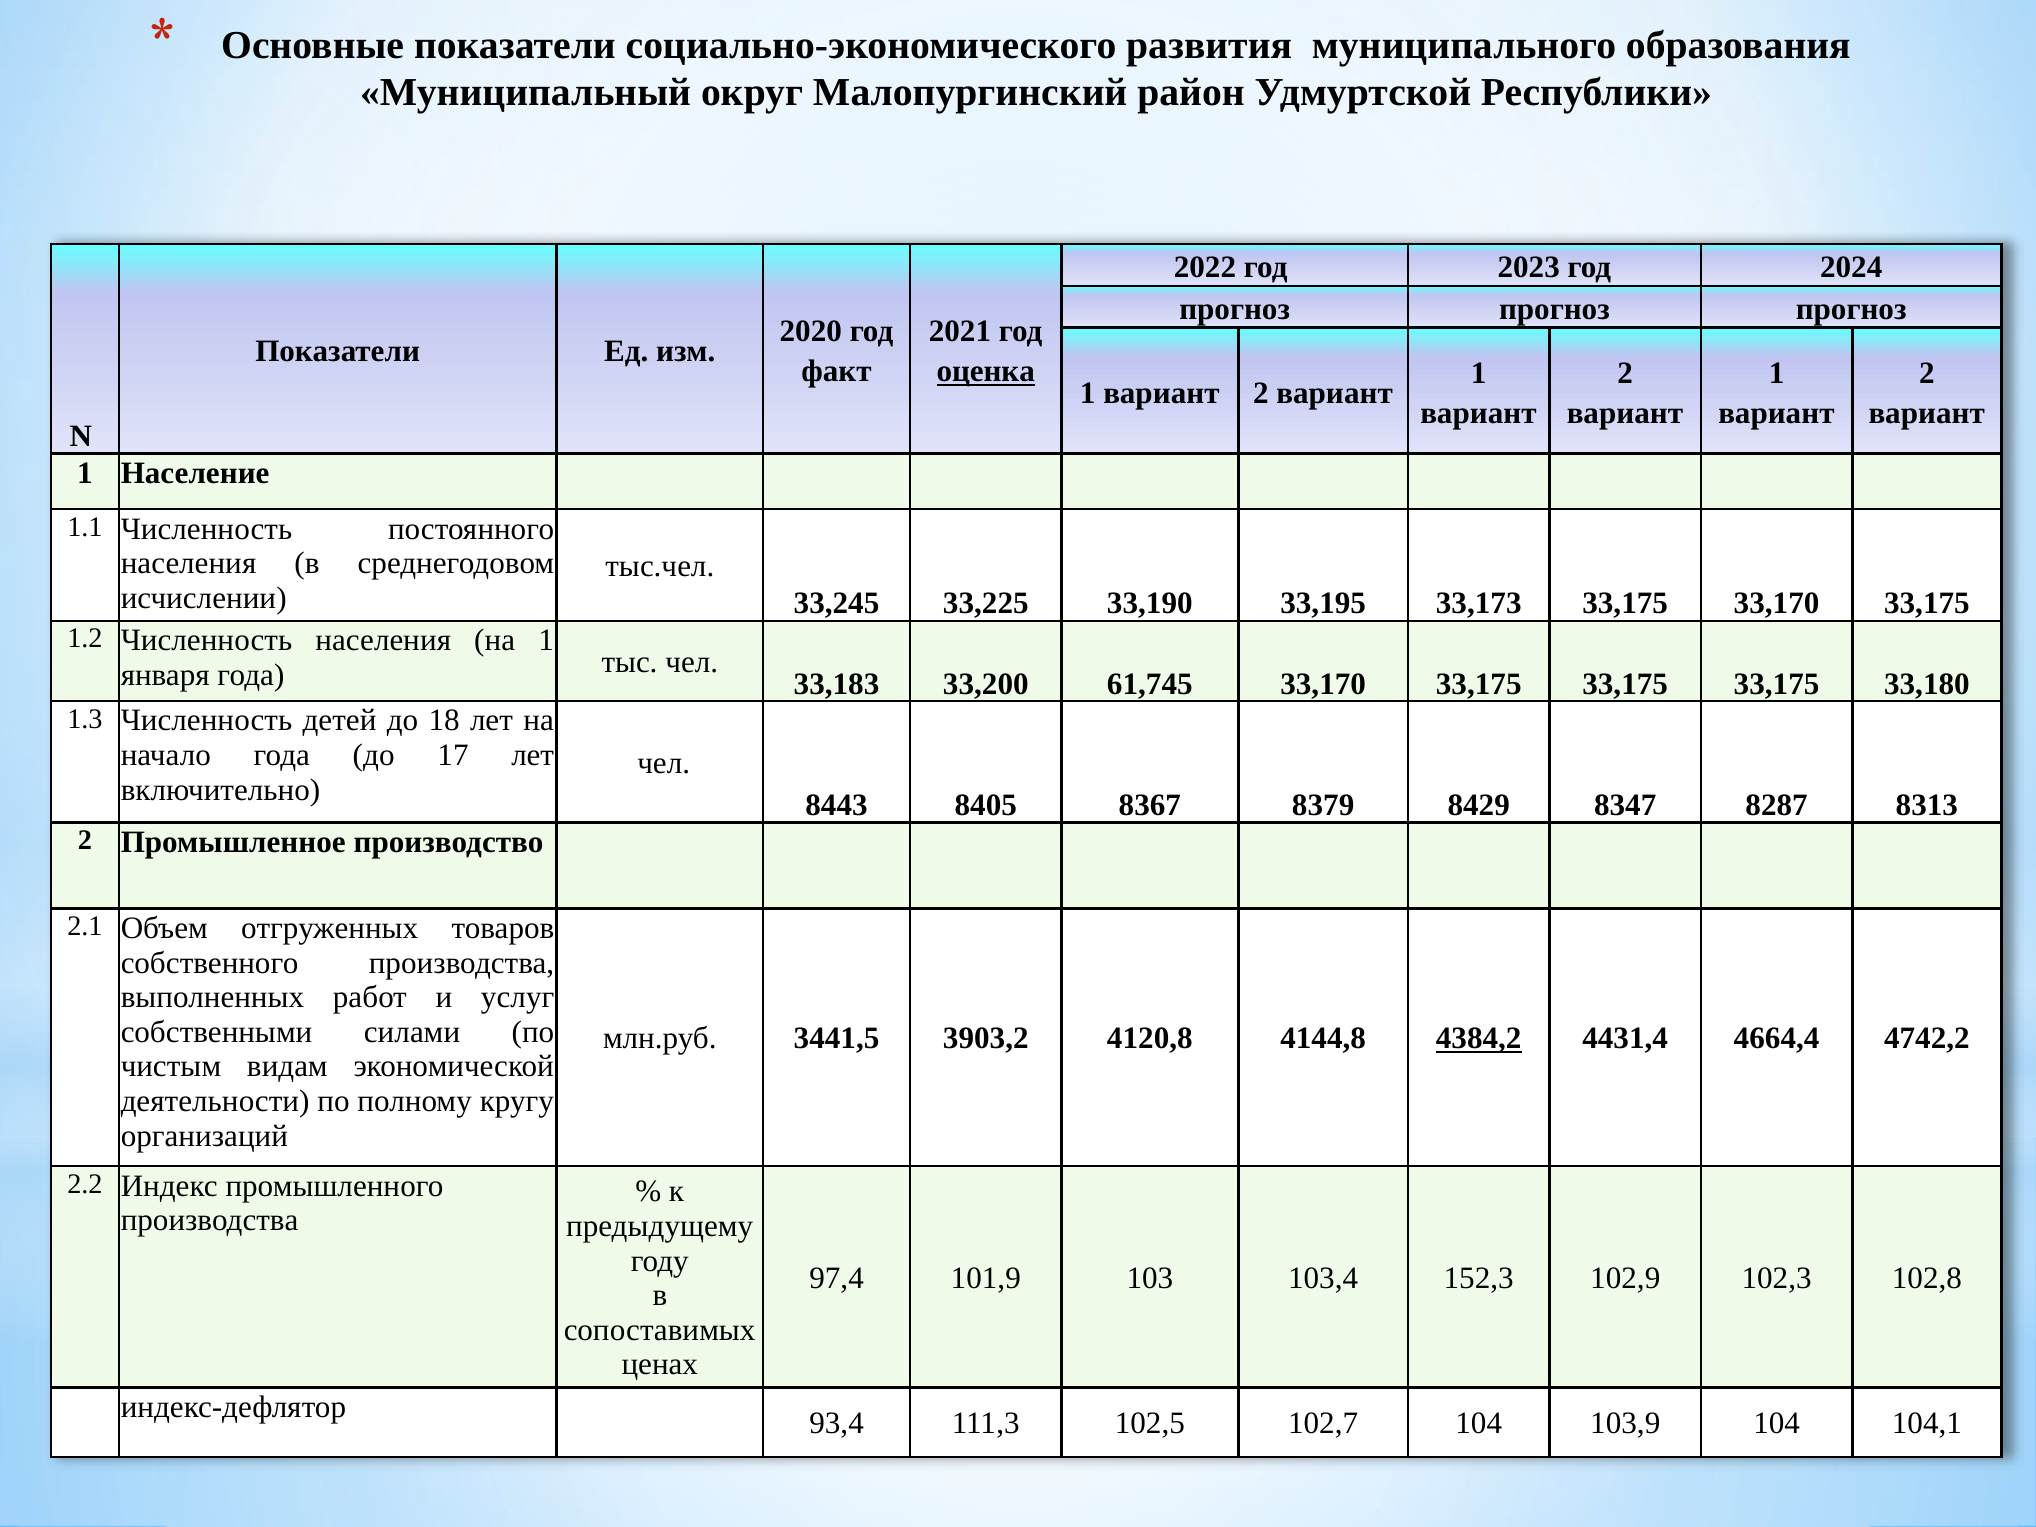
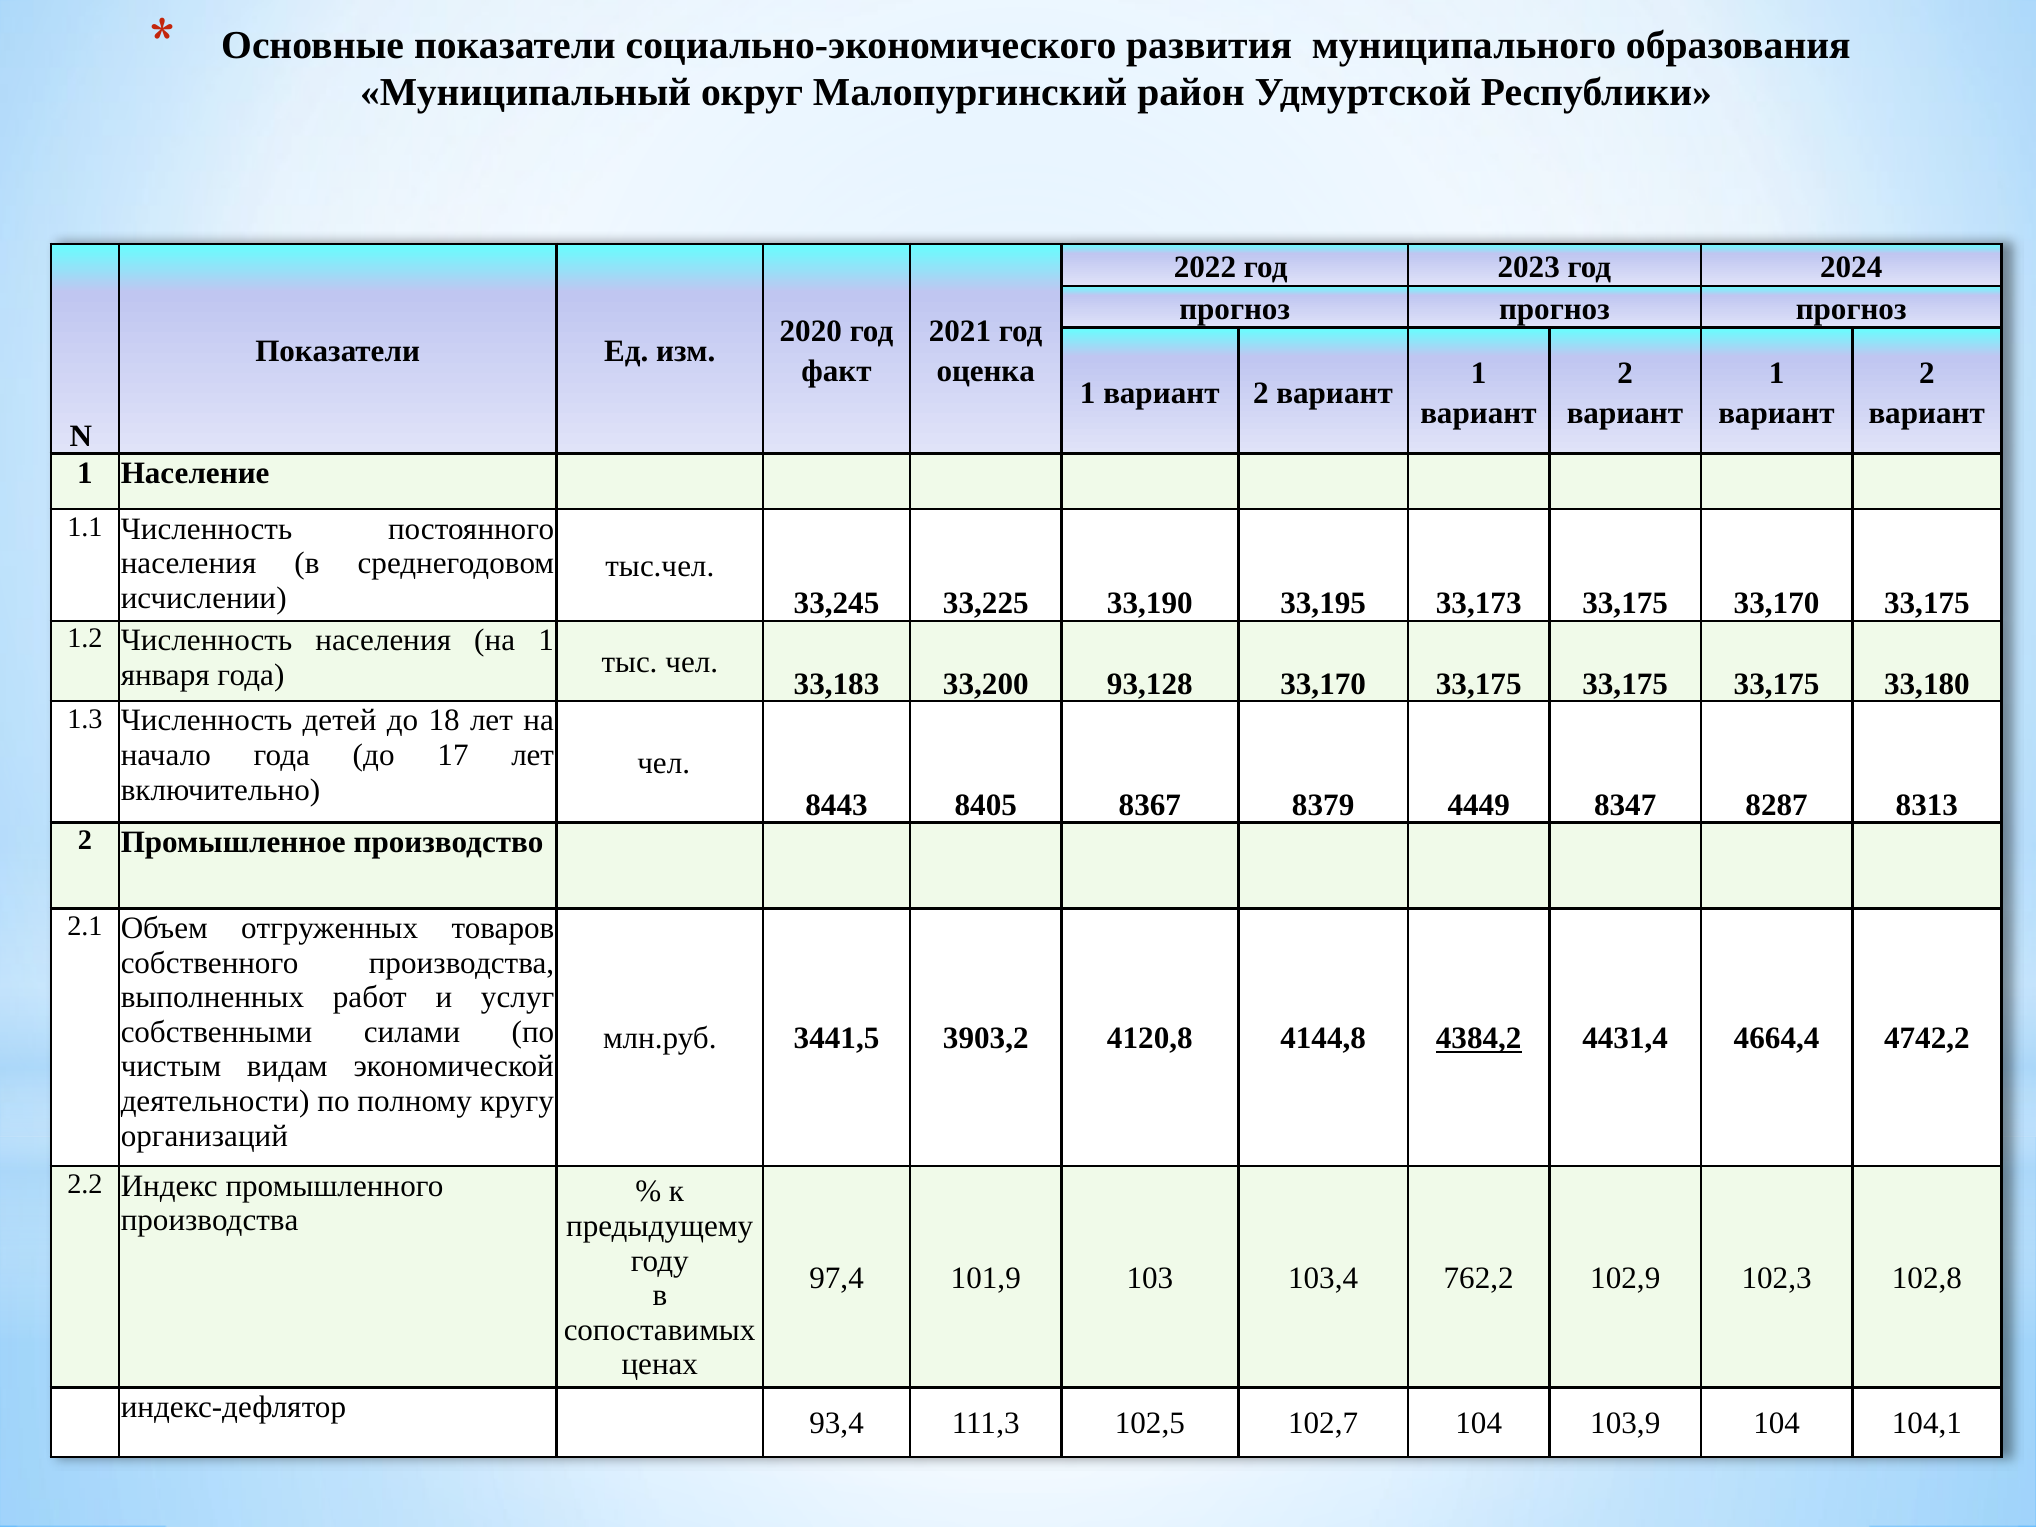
оценка underline: present -> none
61,745: 61,745 -> 93,128
8429: 8429 -> 4449
152,3: 152,3 -> 762,2
